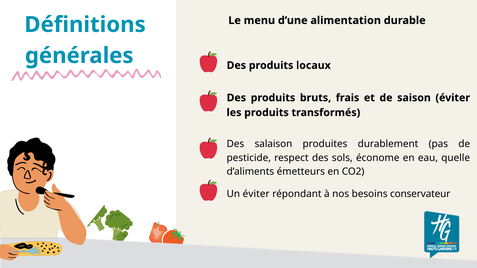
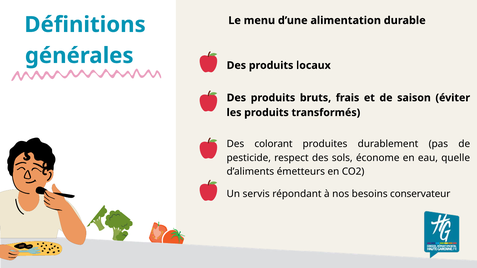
salaison: salaison -> colorant
Un éviter: éviter -> servis
